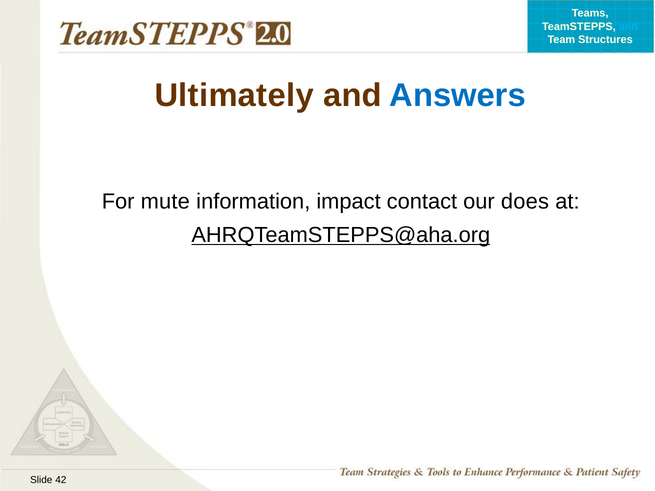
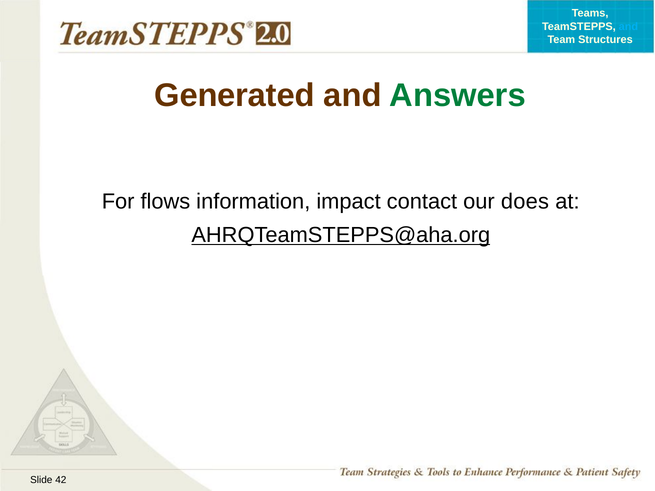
Ultimately: Ultimately -> Generated
Answers colour: blue -> green
mute: mute -> flows
